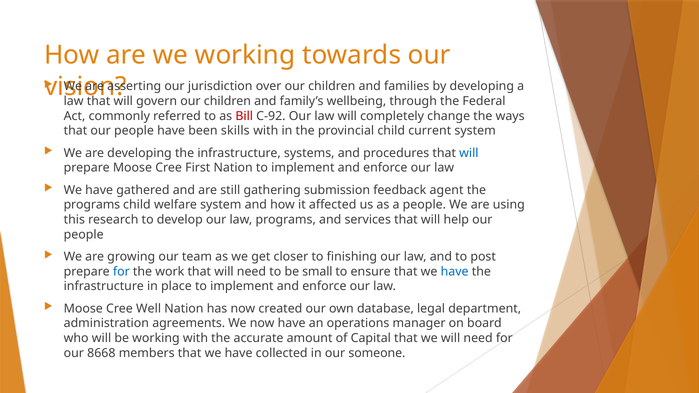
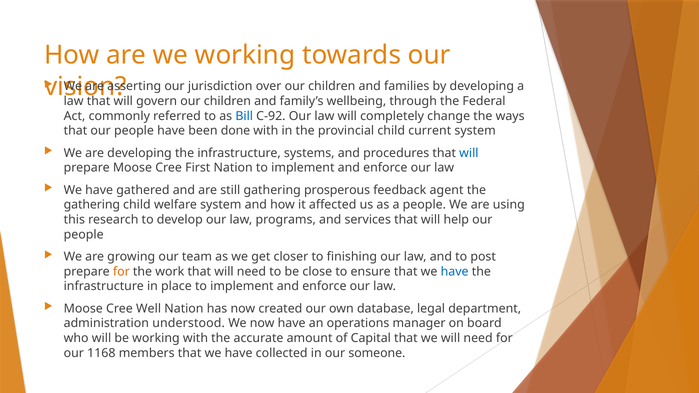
Bill colour: red -> blue
skills: skills -> done
submission: submission -> prosperous
programs at (92, 205): programs -> gathering
for at (121, 272) colour: blue -> orange
small: small -> close
agreements: agreements -> understood
8668: 8668 -> 1168
